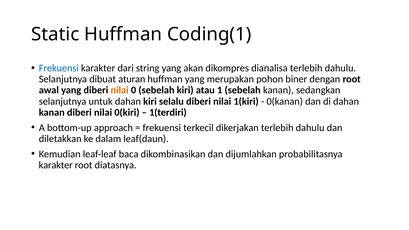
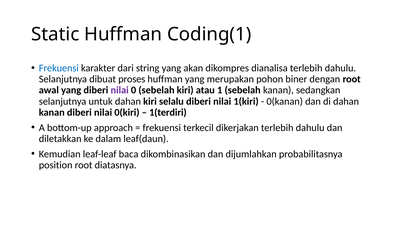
aturan: aturan -> proses
nilai at (120, 90) colour: orange -> purple
karakter at (56, 165): karakter -> position
